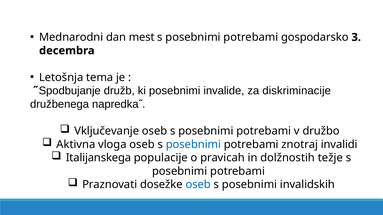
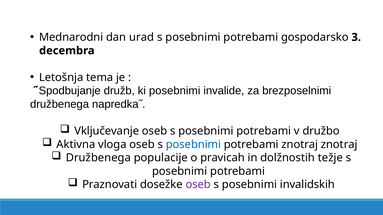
mest: mest -> urad
diskriminacije: diskriminacije -> brezposelnimi
znotraj invalidi: invalidi -> znotraj
Italijanskega at (98, 158): Italijanskega -> Družbenega
oseb at (198, 185) colour: blue -> purple
